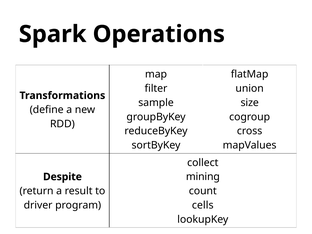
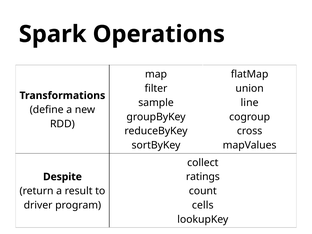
size: size -> line
mining: mining -> ratings
